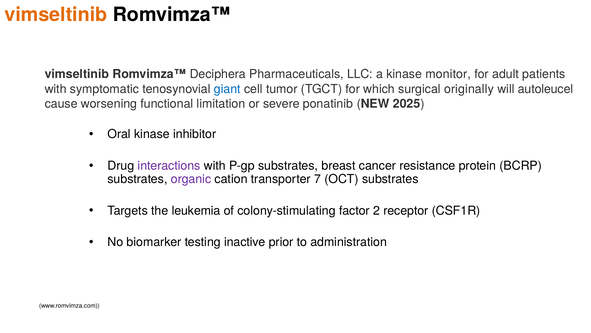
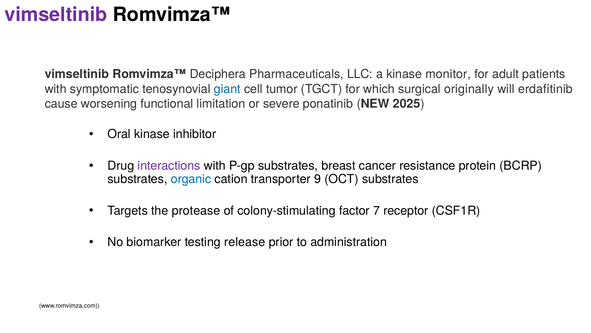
vimseltinib at (56, 15) colour: orange -> purple
autoleucel: autoleucel -> erdafitinib
organic colour: purple -> blue
7: 7 -> 9
leukemia: leukemia -> protease
2: 2 -> 7
inactive: inactive -> release
